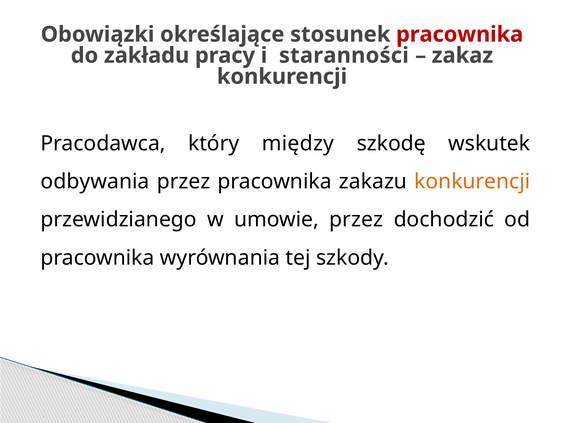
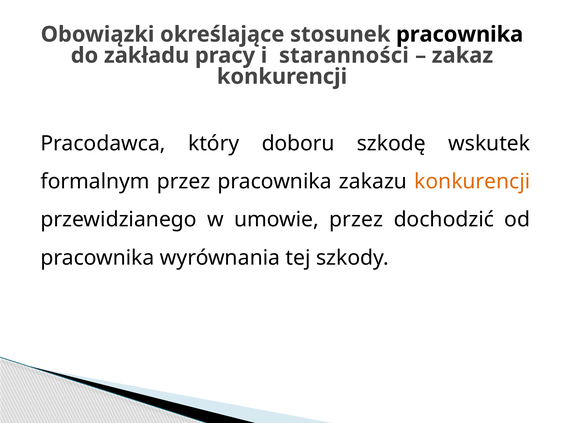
pracownika at (460, 34) colour: red -> black
między: między -> doboru
odbywania: odbywania -> formalnym
